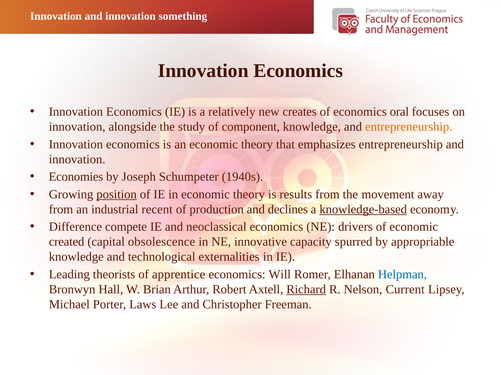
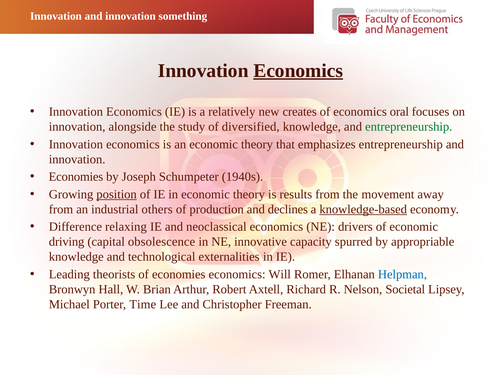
Economics at (298, 71) underline: none -> present
component: component -> diversified
entrepreneurship at (409, 127) colour: orange -> green
recent: recent -> others
compete: compete -> relaxing
created: created -> driving
of apprentice: apprentice -> economies
Richard underline: present -> none
Current: Current -> Societal
Laws: Laws -> Time
